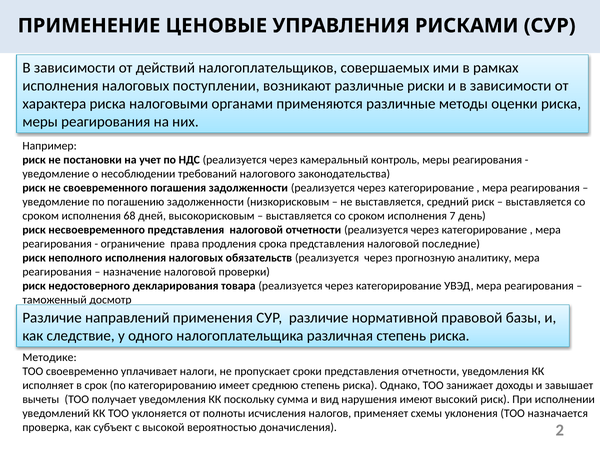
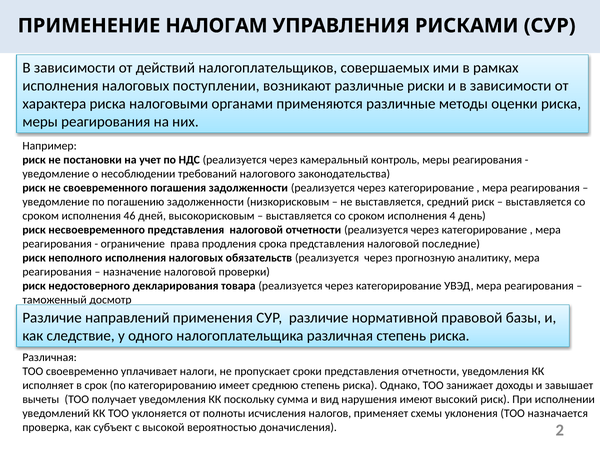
ЦЕНОВЫЕ: ЦЕНОВЫЕ -> НАЛОГАМ
68: 68 -> 46
7: 7 -> 4
Методике at (50, 357): Методике -> Различная
